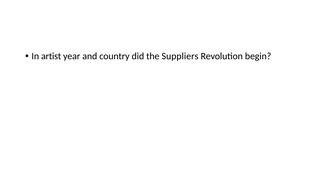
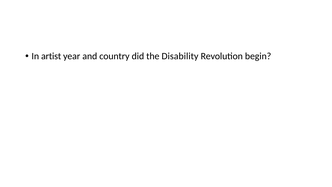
Suppliers: Suppliers -> Disability
